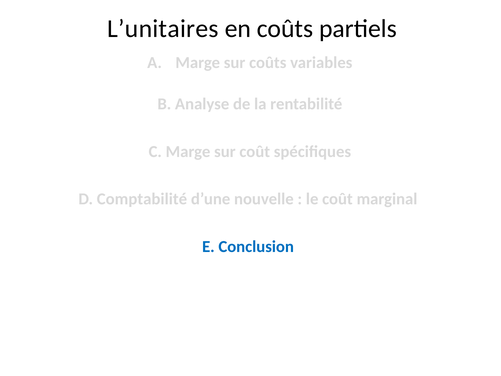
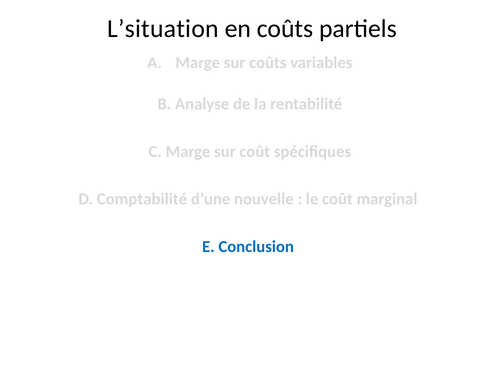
L’unitaires: L’unitaires -> L’situation
